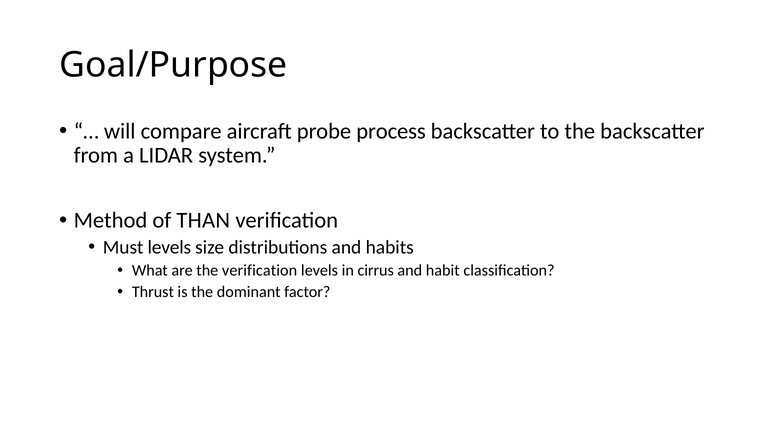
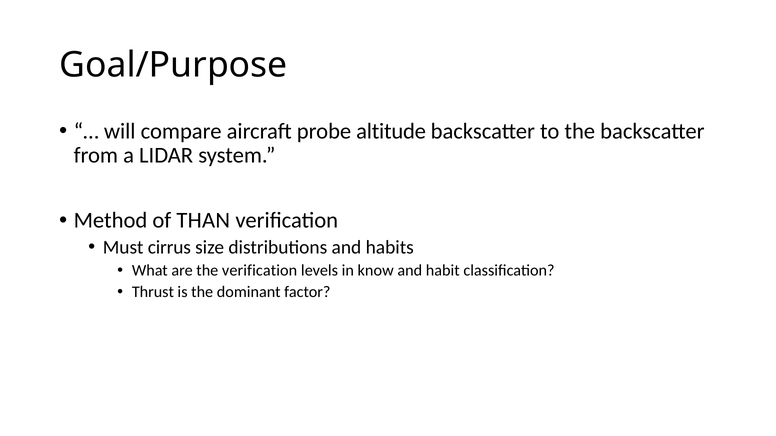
process: process -> altitude
Must levels: levels -> cirrus
cirrus: cirrus -> know
